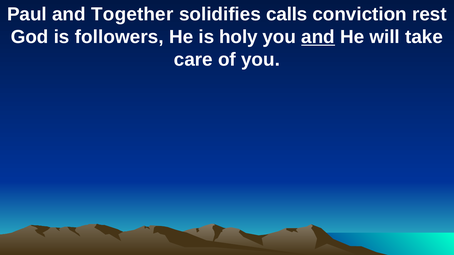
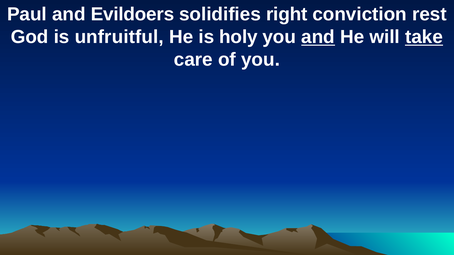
Together: Together -> Evildoers
calls: calls -> right
followers: followers -> unfruitful
take underline: none -> present
